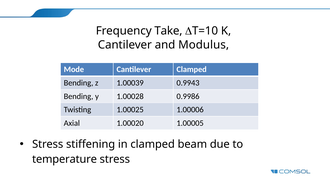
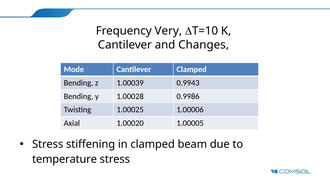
Take: Take -> Very
Modulus: Modulus -> Changes
